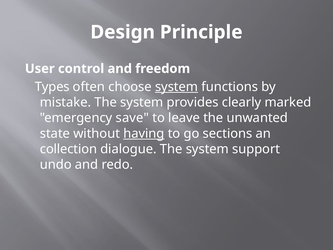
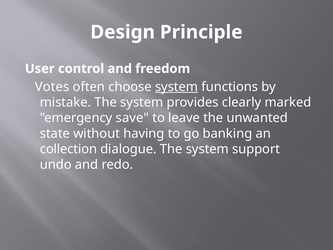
Types: Types -> Votes
having underline: present -> none
sections: sections -> banking
